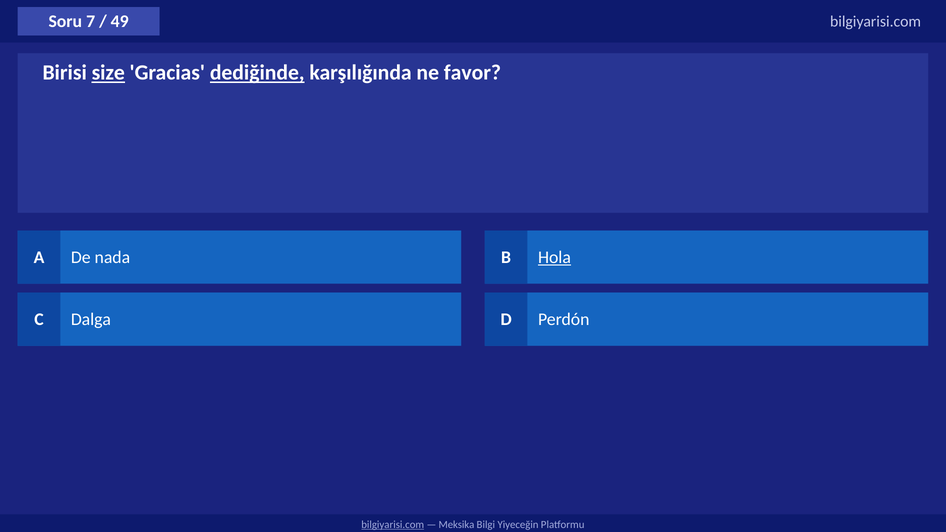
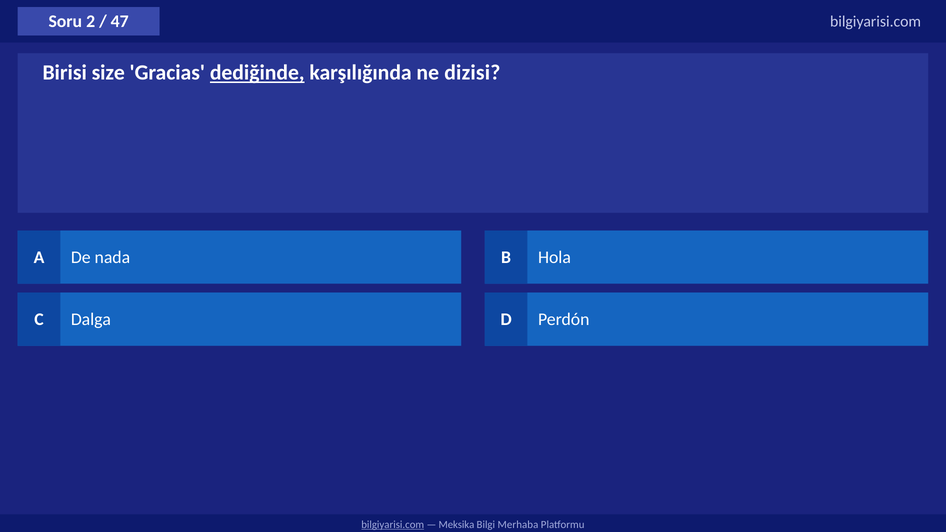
7: 7 -> 2
49: 49 -> 47
size underline: present -> none
favor: favor -> dizisi
Hola underline: present -> none
Yiyeceğin: Yiyeceğin -> Merhaba
